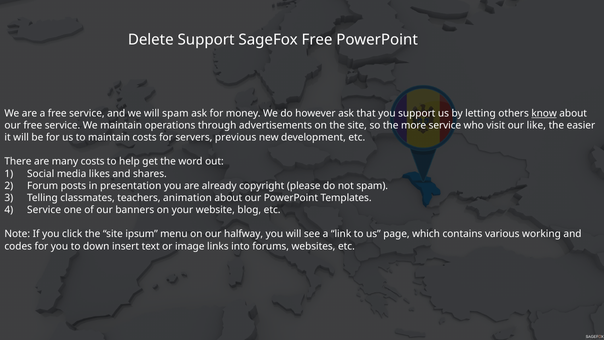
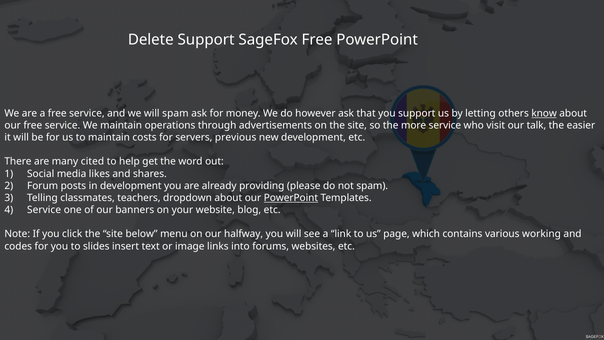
like: like -> talk
many costs: costs -> cited
in presentation: presentation -> development
copyright: copyright -> providing
animation: animation -> dropdown
PowerPoint at (291, 198) underline: none -> present
ipsum: ipsum -> below
down: down -> slides
